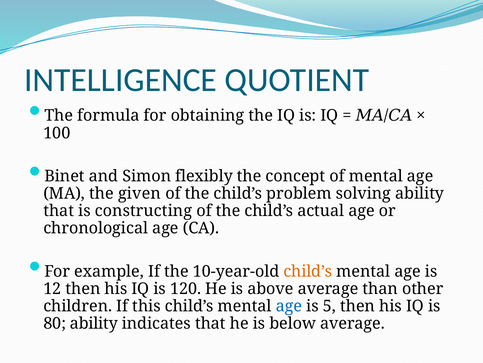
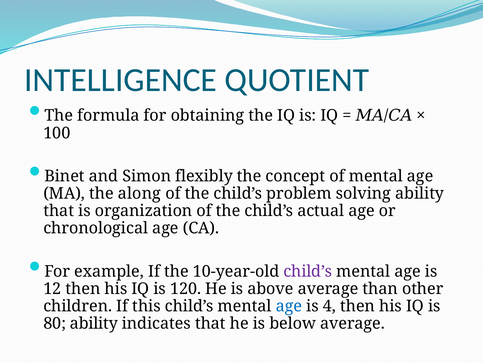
given: given -> along
constructing: constructing -> organization
child’s at (308, 271) colour: orange -> purple
5: 5 -> 4
